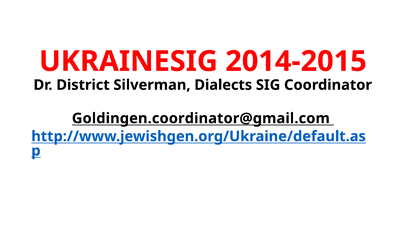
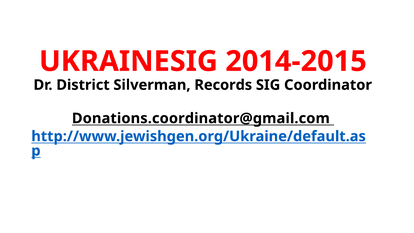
Dialects: Dialects -> Records
Goldingen.coordinator@gmail.com: Goldingen.coordinator@gmail.com -> Donations.coordinator@gmail.com
